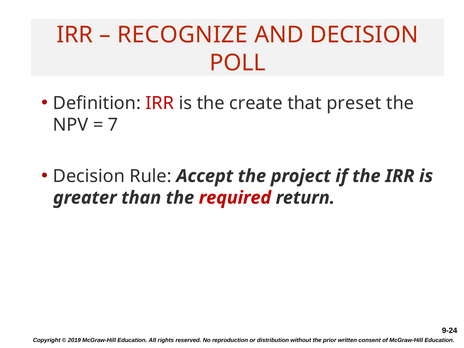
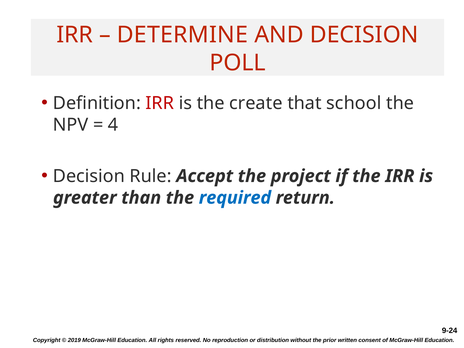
RECOGNIZE: RECOGNIZE -> DETERMINE
preset: preset -> school
7: 7 -> 4
required colour: red -> blue
